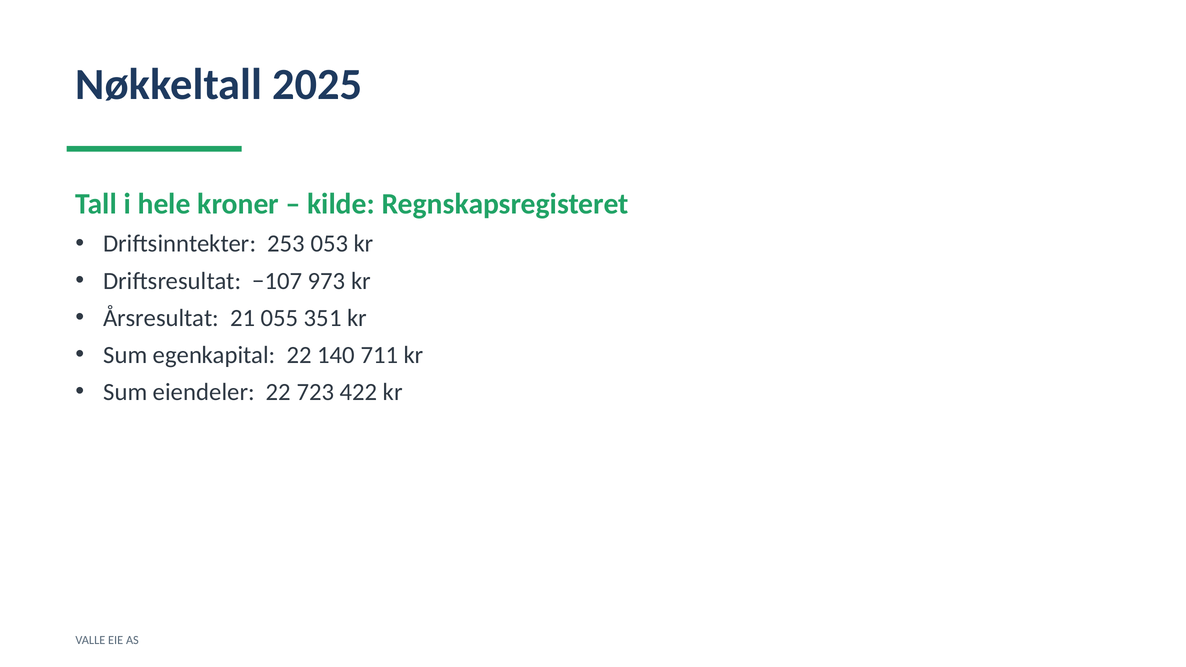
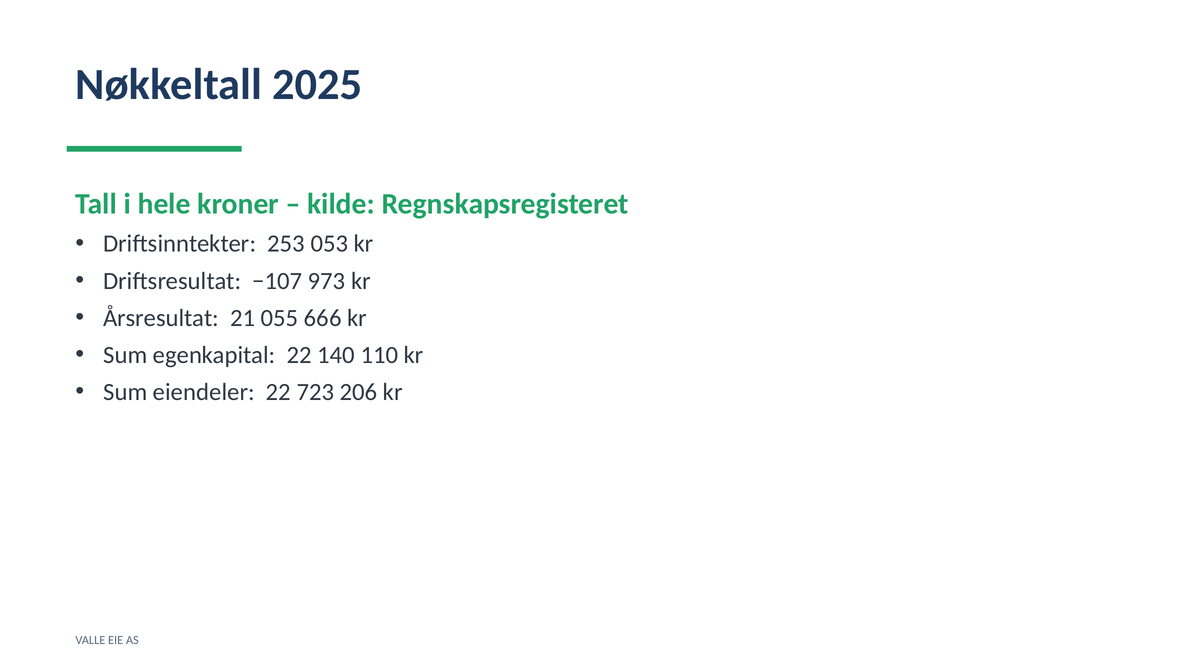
351: 351 -> 666
711: 711 -> 110
422: 422 -> 206
